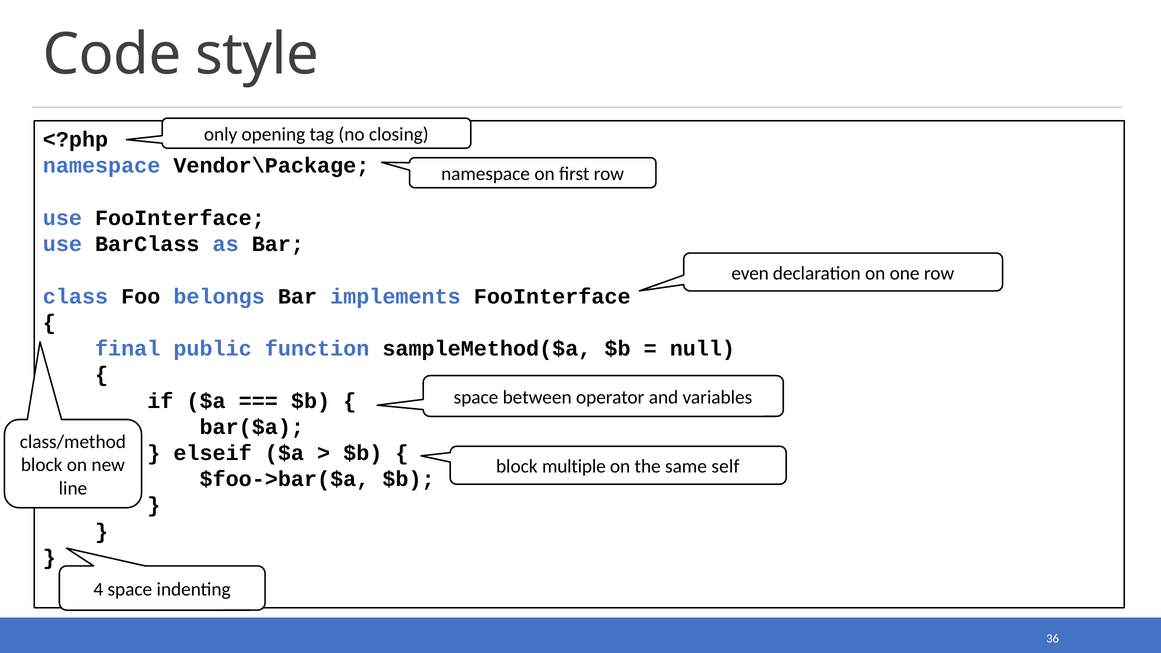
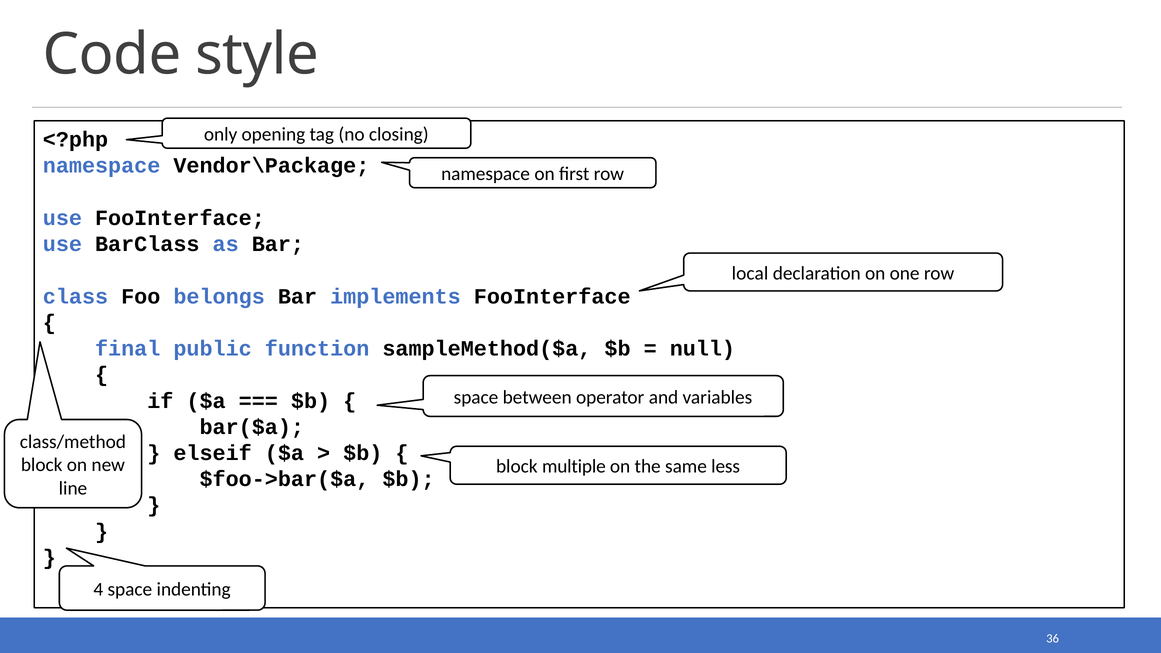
even: even -> local
self: self -> less
